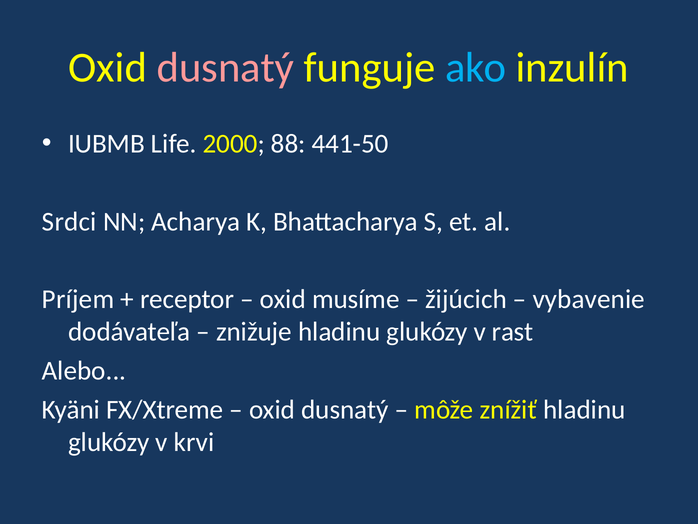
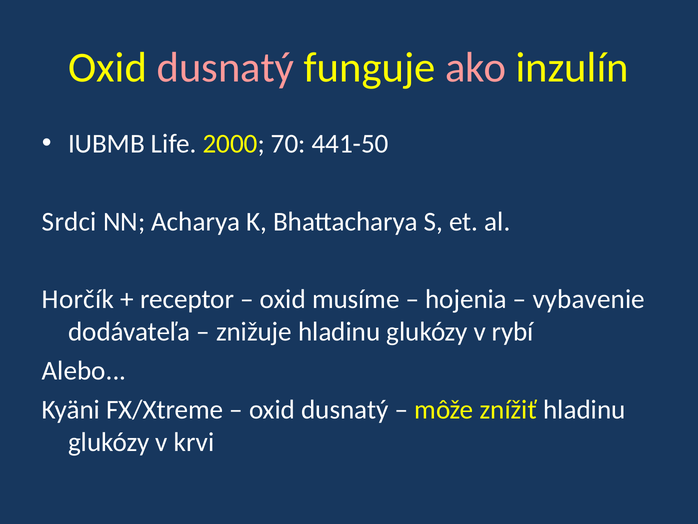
ako colour: light blue -> pink
88: 88 -> 70
Príjem: Príjem -> Horčík
žijúcich: žijúcich -> hojenia
rast: rast -> rybí
